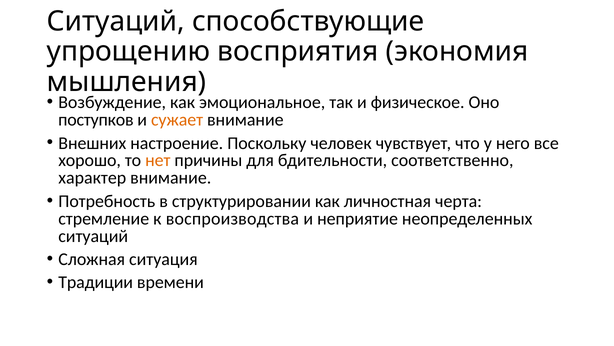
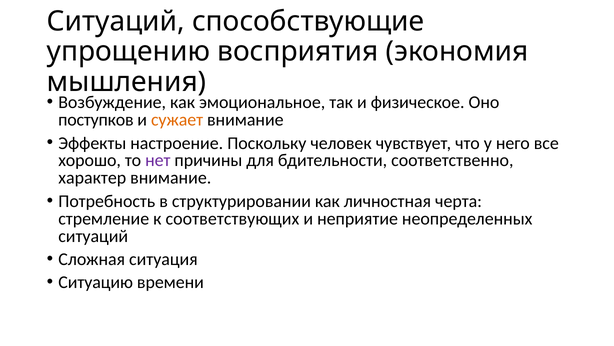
Внешних: Внешних -> Эффекты
нет colour: orange -> purple
воспроизводства: воспроизводства -> соответствующих
Традиции: Традиции -> Ситуацию
